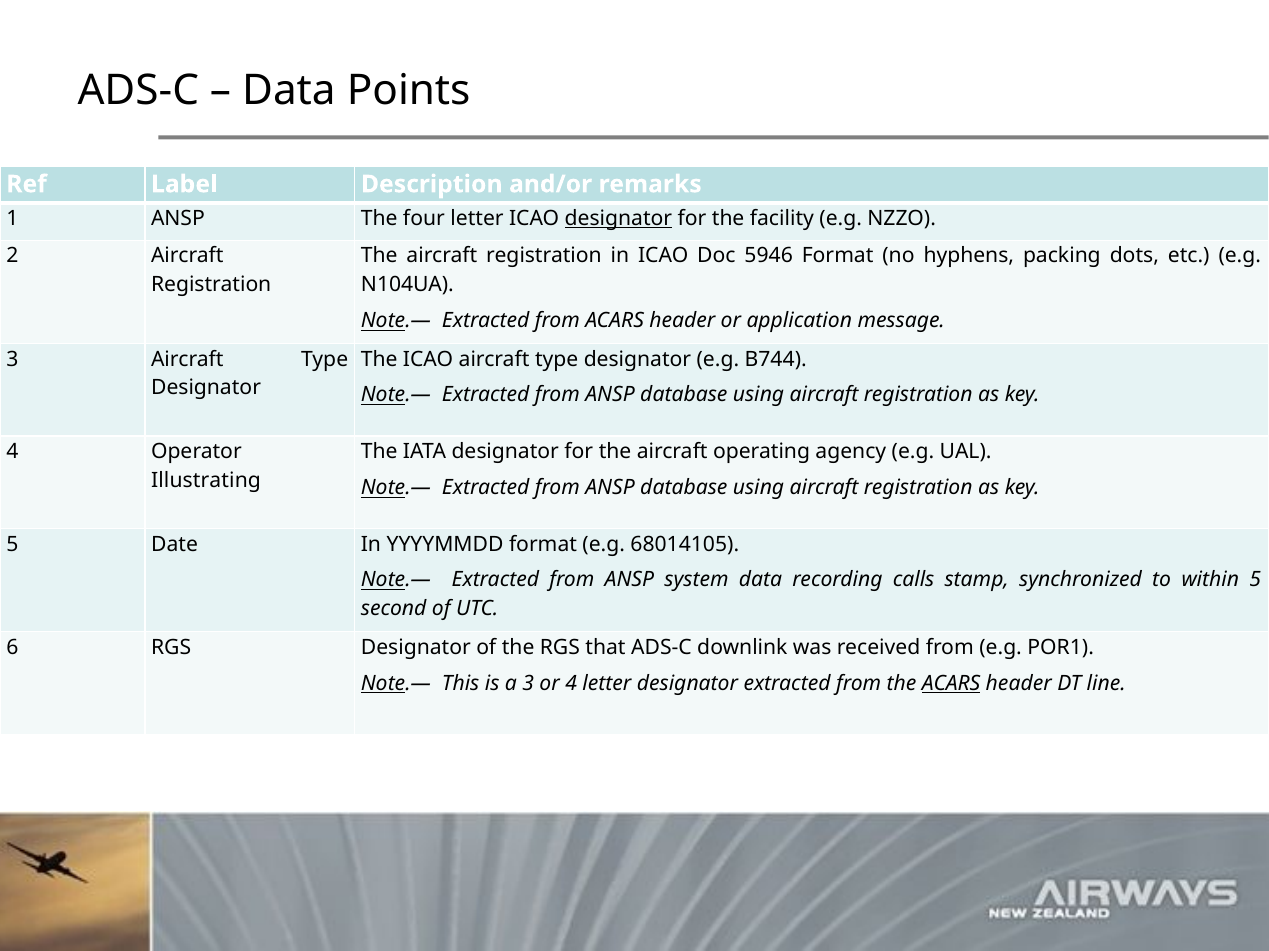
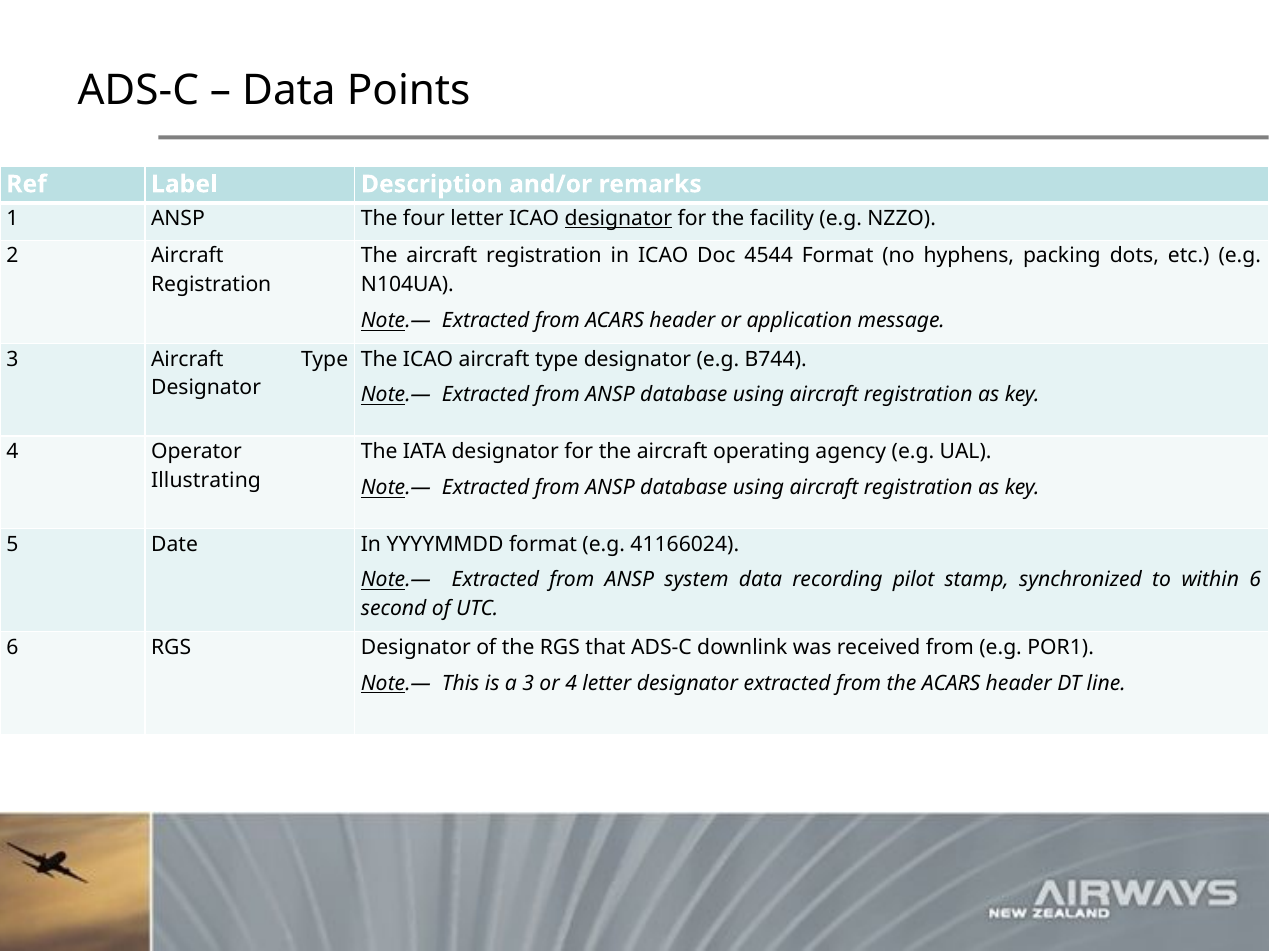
5946: 5946 -> 4544
68014105: 68014105 -> 41166024
calls: calls -> pilot
within 5: 5 -> 6
ACARS at (951, 684) underline: present -> none
